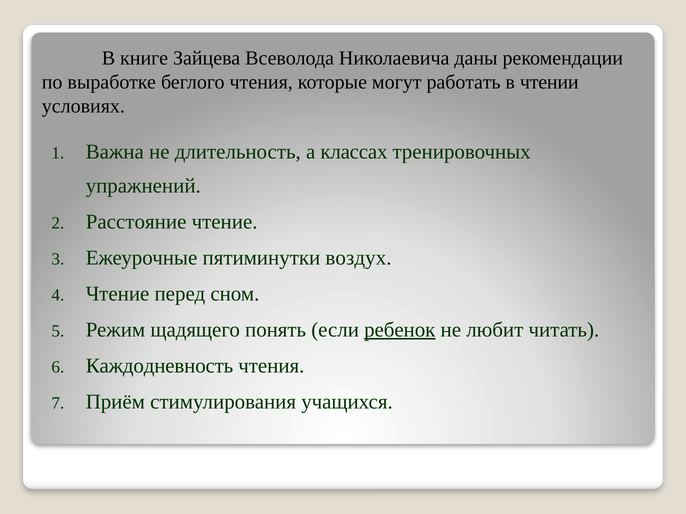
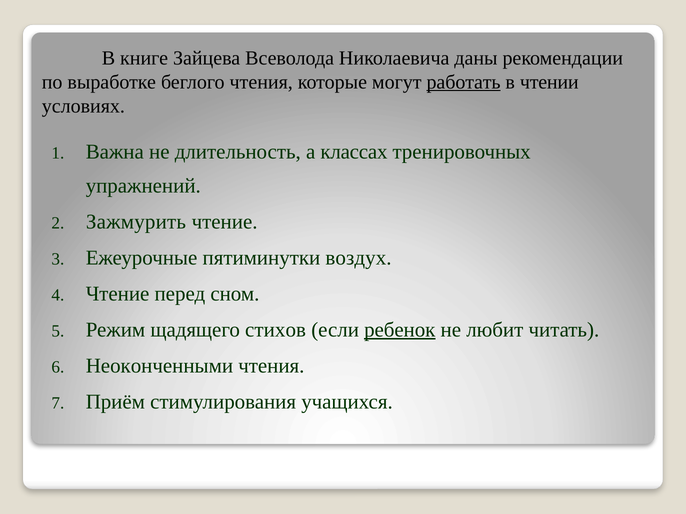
работать underline: none -> present
Расстояние: Расстояние -> Зажмурить
понять: понять -> стихов
Каждодневность: Каждодневность -> Неоконченными
